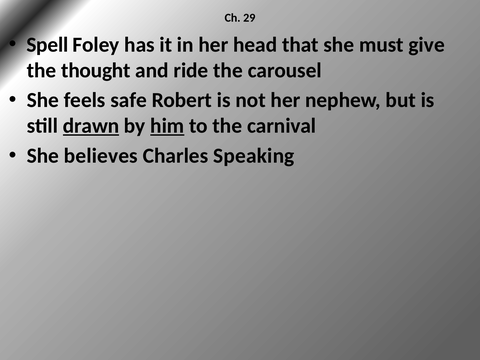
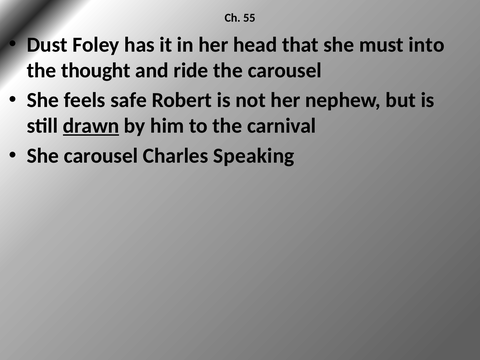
29: 29 -> 55
Spell: Spell -> Dust
give: give -> into
him underline: present -> none
She believes: believes -> carousel
